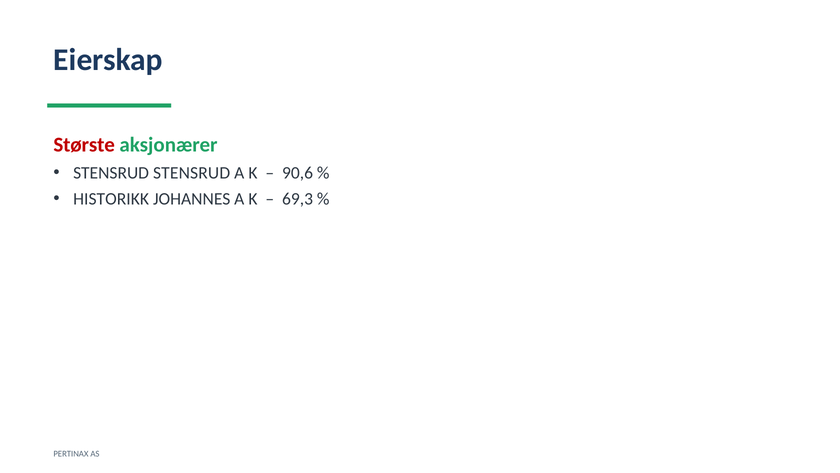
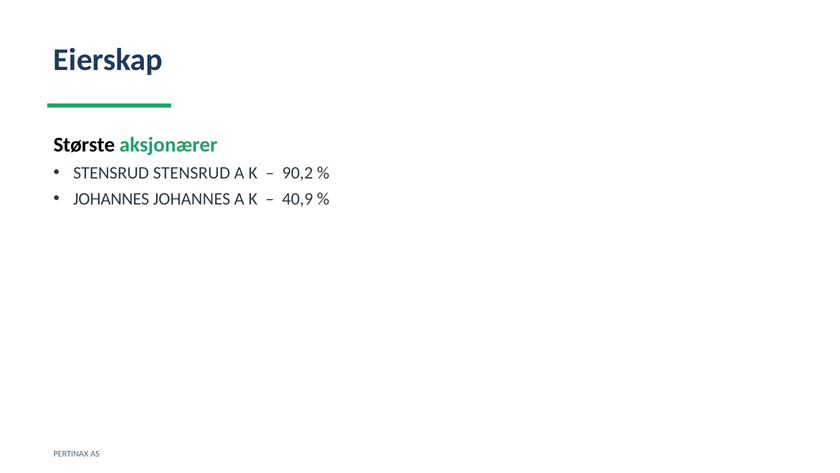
Største colour: red -> black
90,6: 90,6 -> 90,2
HISTORIKK at (111, 199): HISTORIKK -> JOHANNES
69,3: 69,3 -> 40,9
